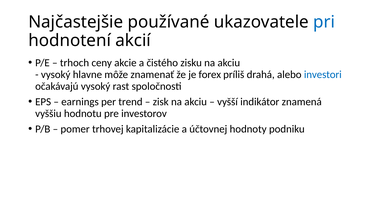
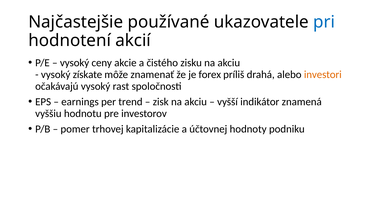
trhoch at (75, 63): trhoch -> vysoký
hlavne: hlavne -> získate
investori colour: blue -> orange
